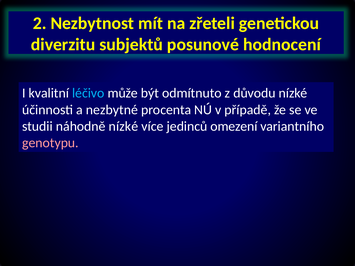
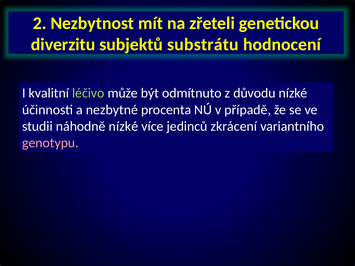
posunové: posunové -> substrátu
léčivo colour: light blue -> light green
omezení: omezení -> zkrácení
